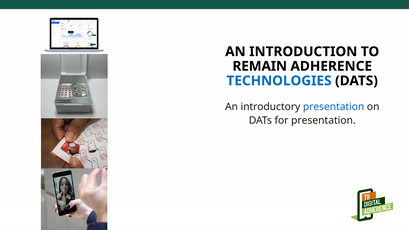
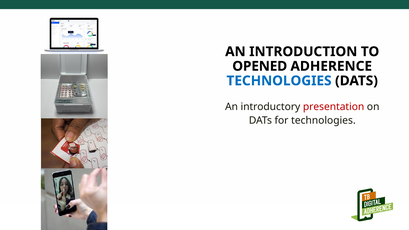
REMAIN: REMAIN -> OPENED
presentation at (334, 107) colour: blue -> red
for presentation: presentation -> technologies
